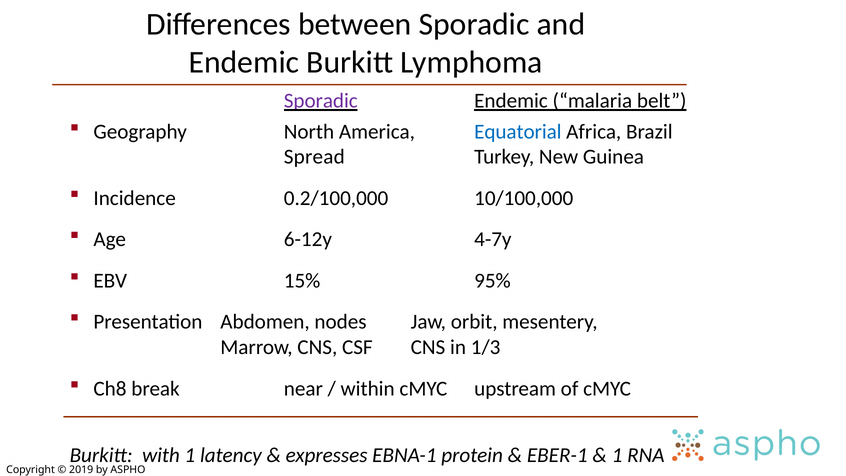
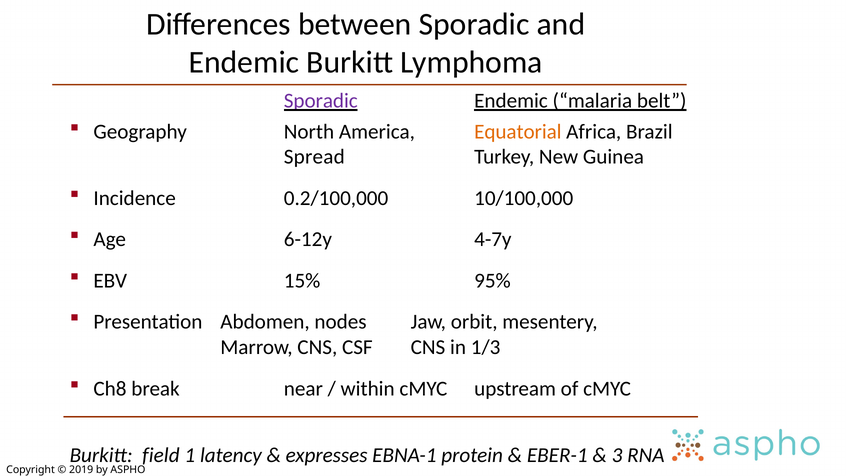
Equatorial colour: blue -> orange
with: with -> field
1 at (617, 455): 1 -> 3
